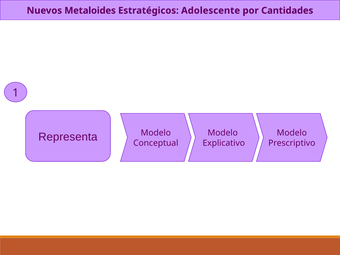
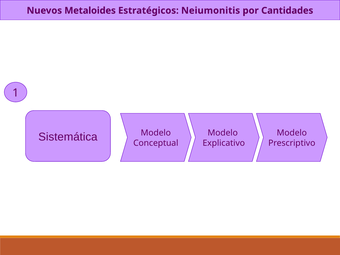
Adolescente: Adolescente -> Neiumonitis
Representa: Representa -> Sistemática
